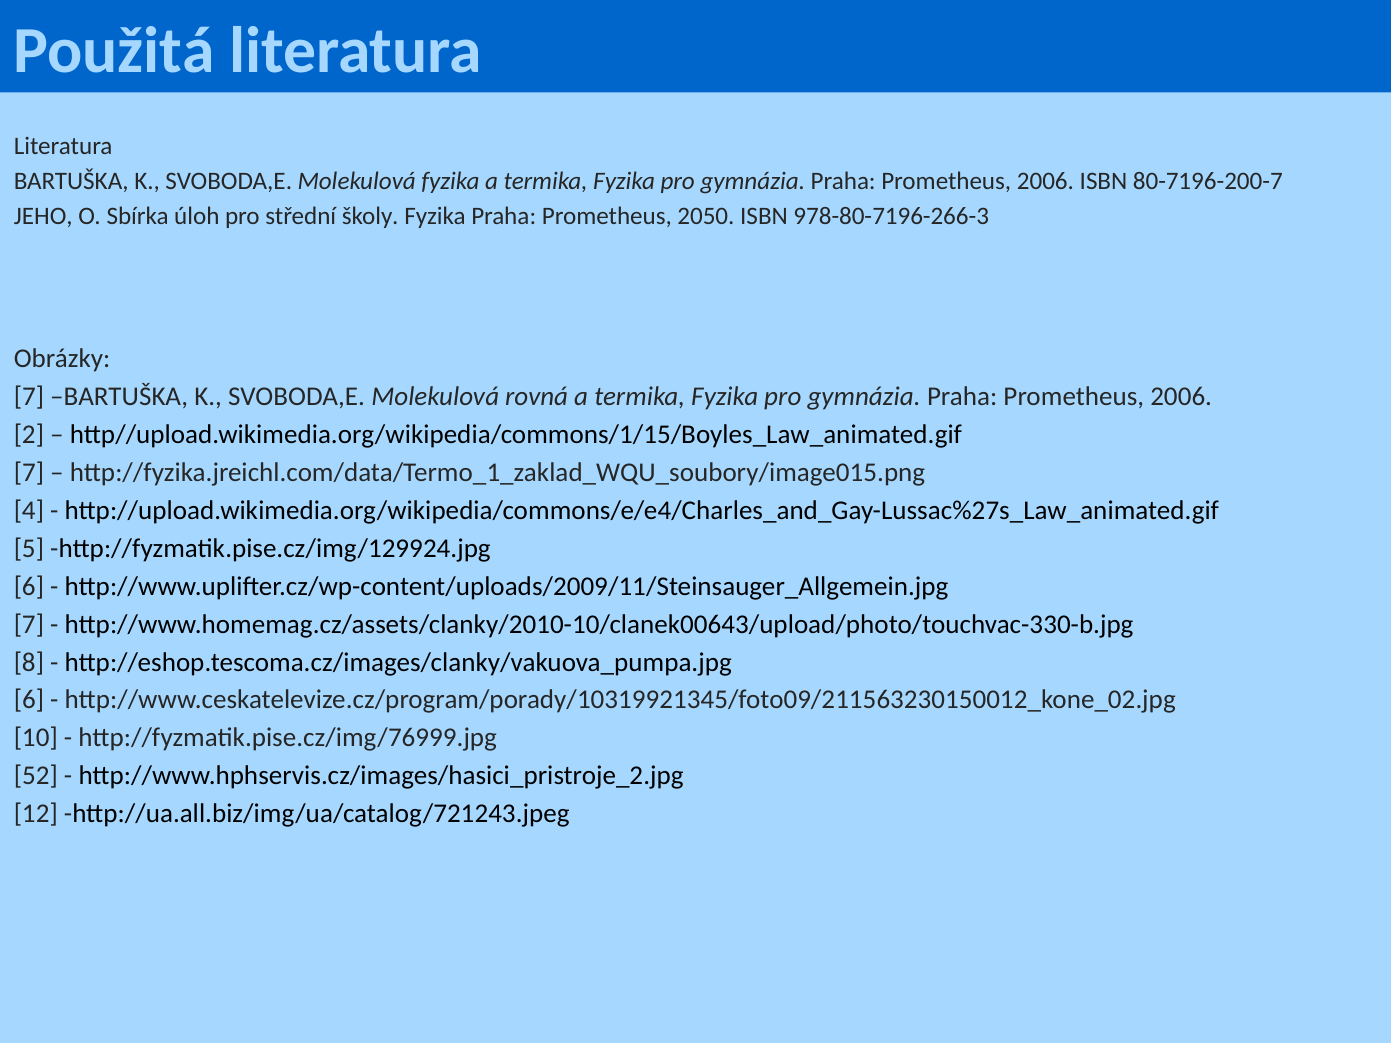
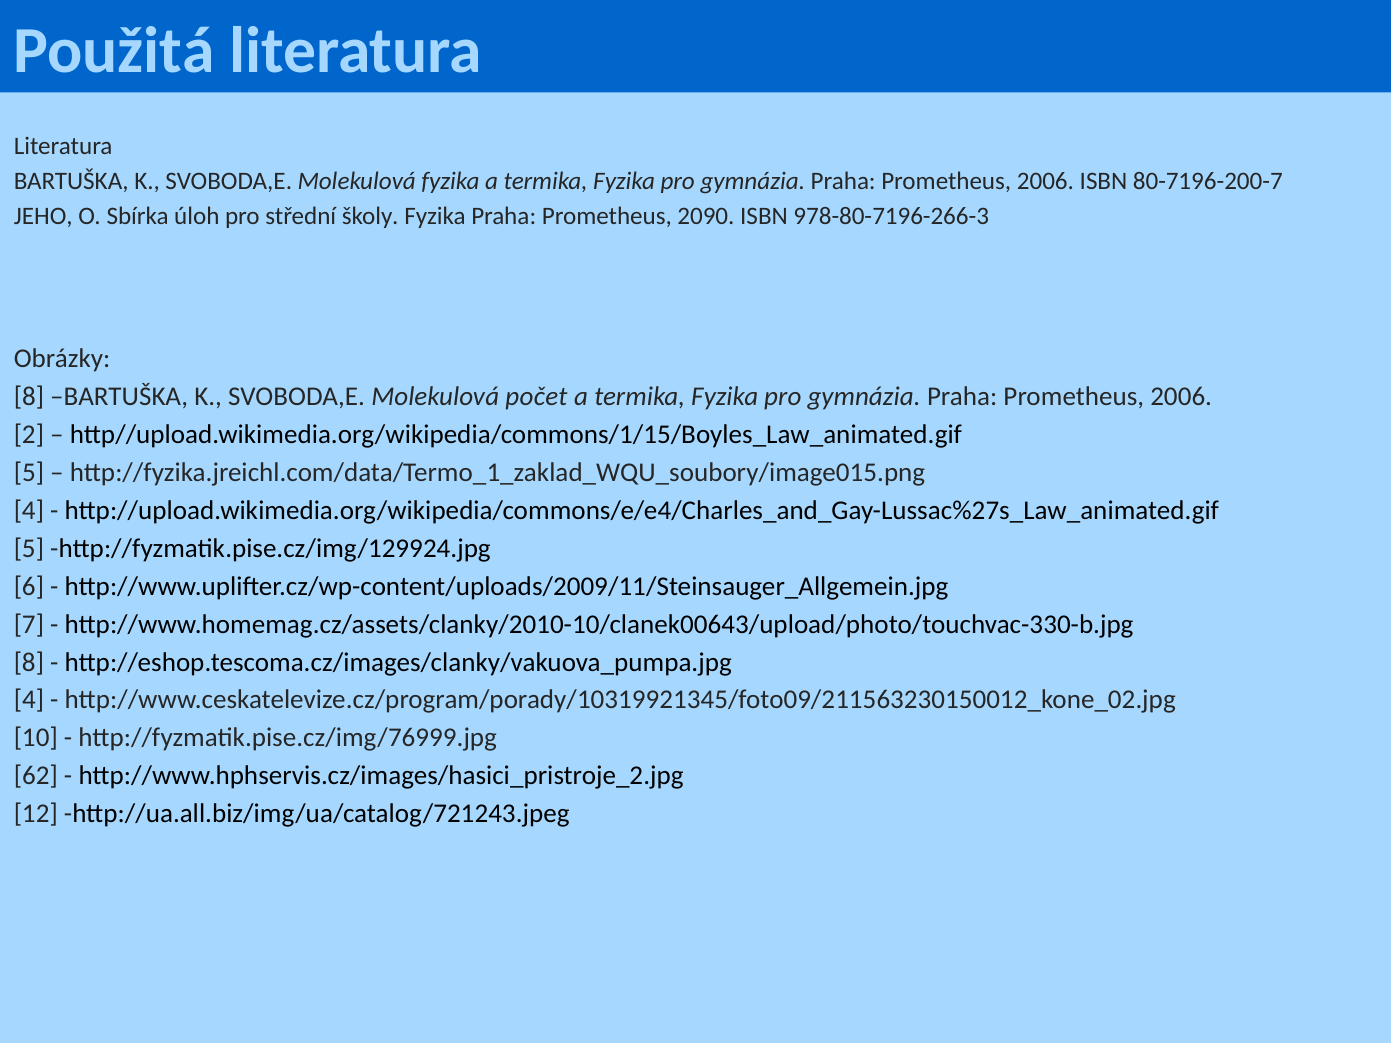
2050: 2050 -> 2090
7 at (29, 397): 7 -> 8
rovná: rovná -> počet
7 at (29, 473): 7 -> 5
6 at (29, 700): 6 -> 4
52: 52 -> 62
